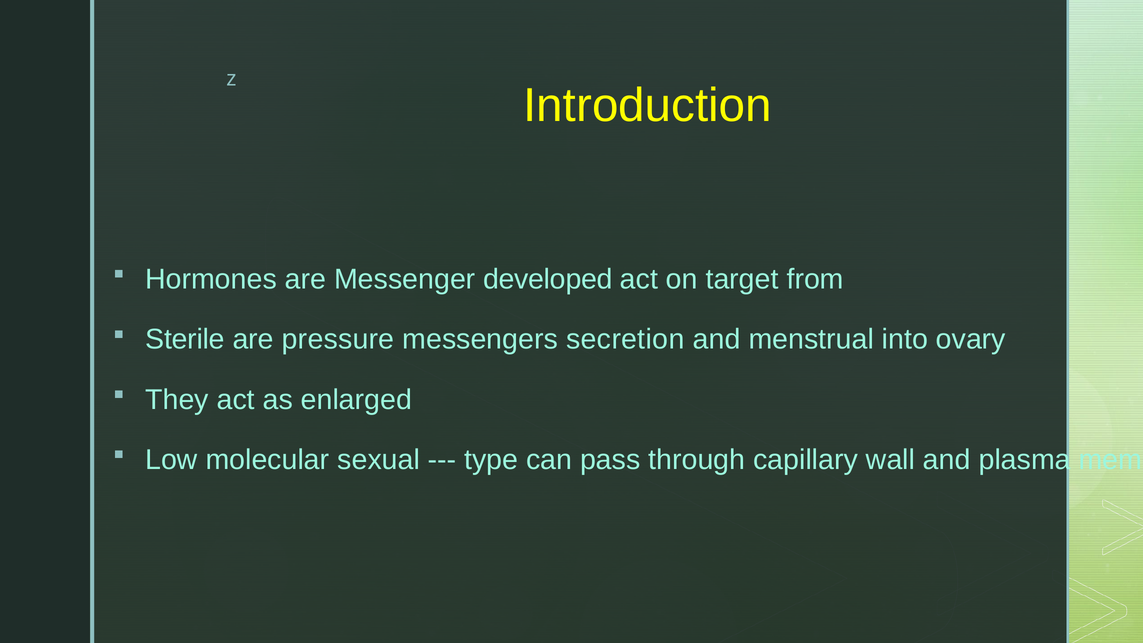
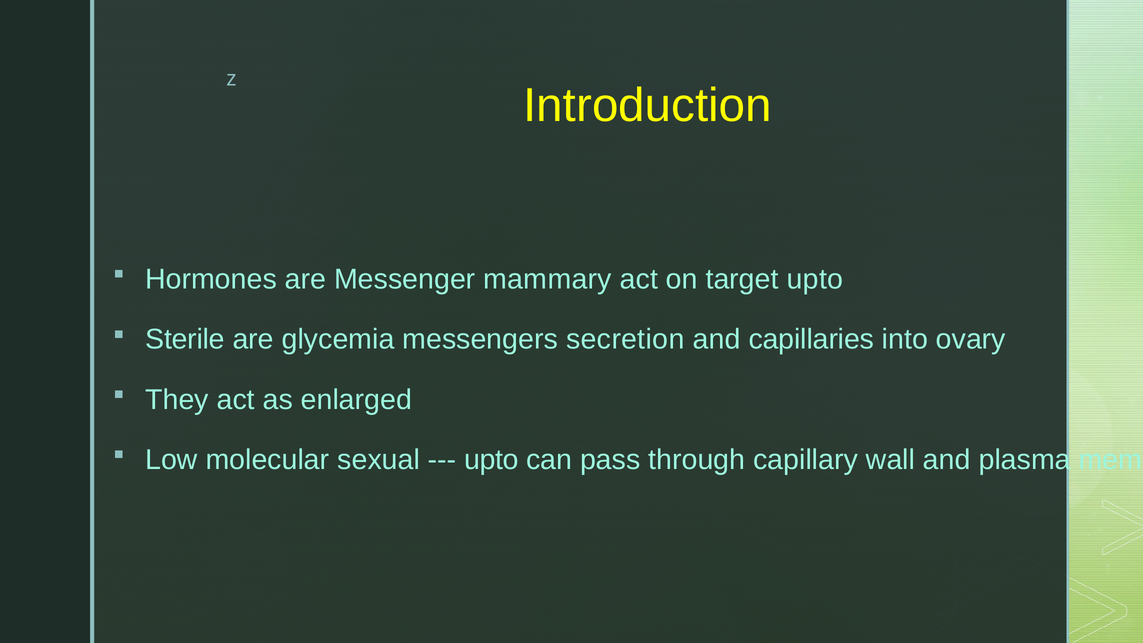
developed: developed -> mammary
target from: from -> upto
pressure: pressure -> glycemia
menstrual: menstrual -> capillaries
type at (491, 460): type -> upto
